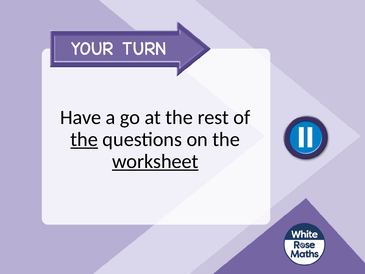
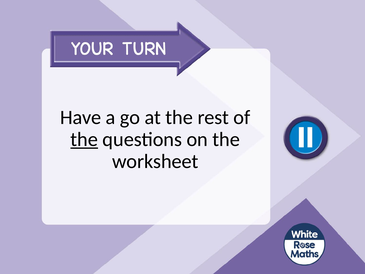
worksheet underline: present -> none
